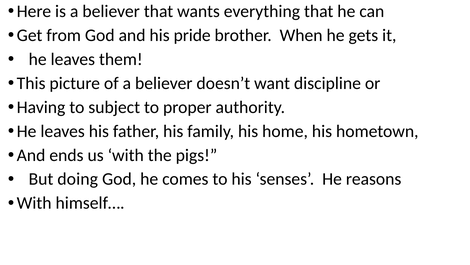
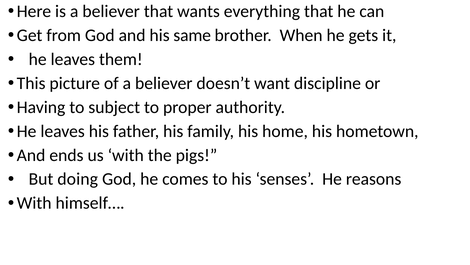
pride: pride -> same
